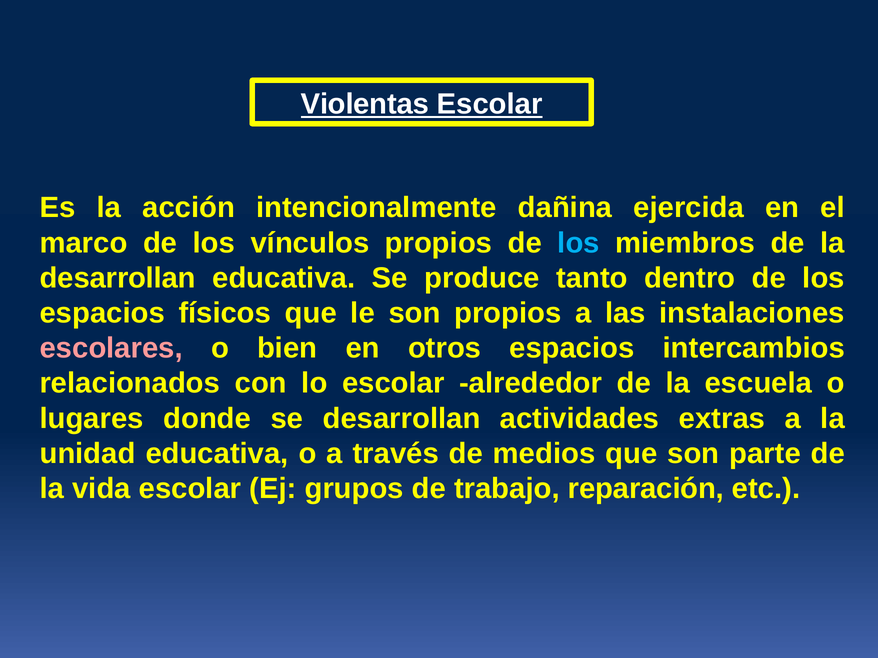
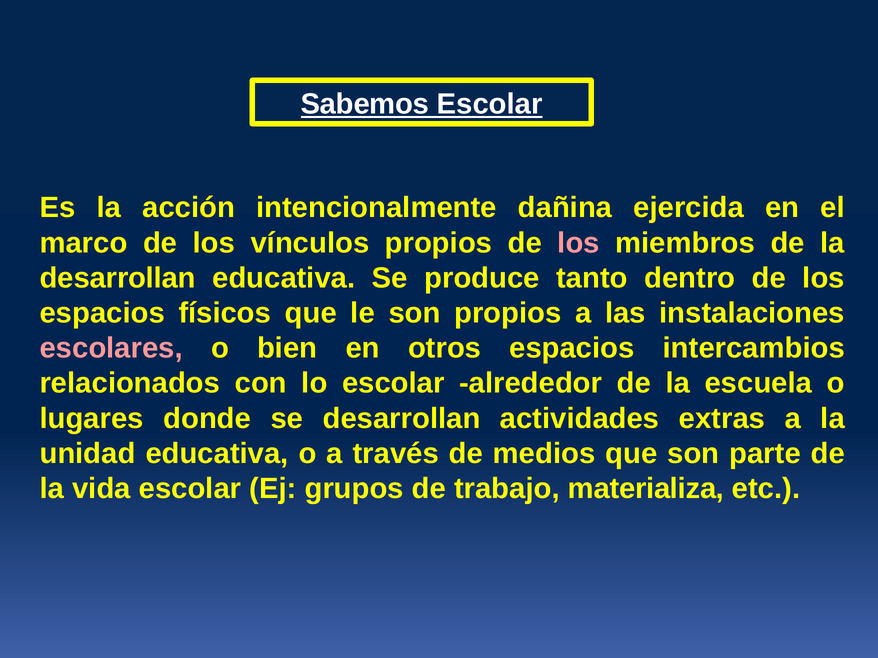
Violentas: Violentas -> Sabemos
los at (579, 243) colour: light blue -> pink
reparación: reparación -> materializa
